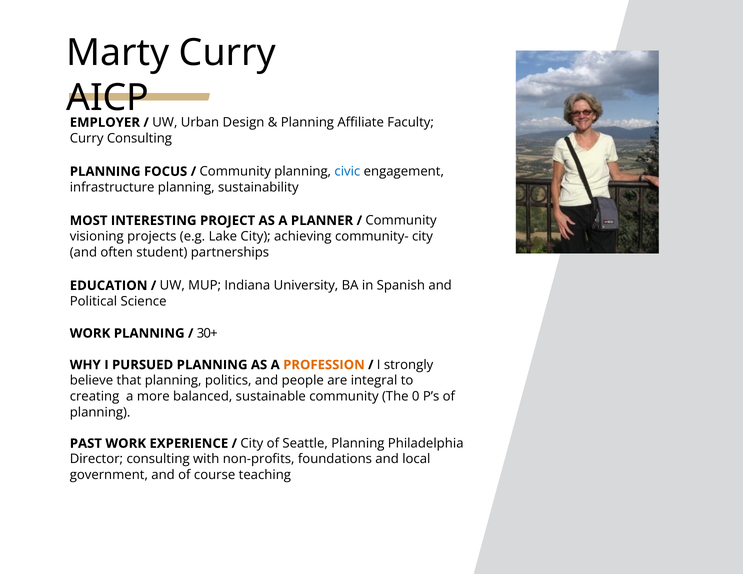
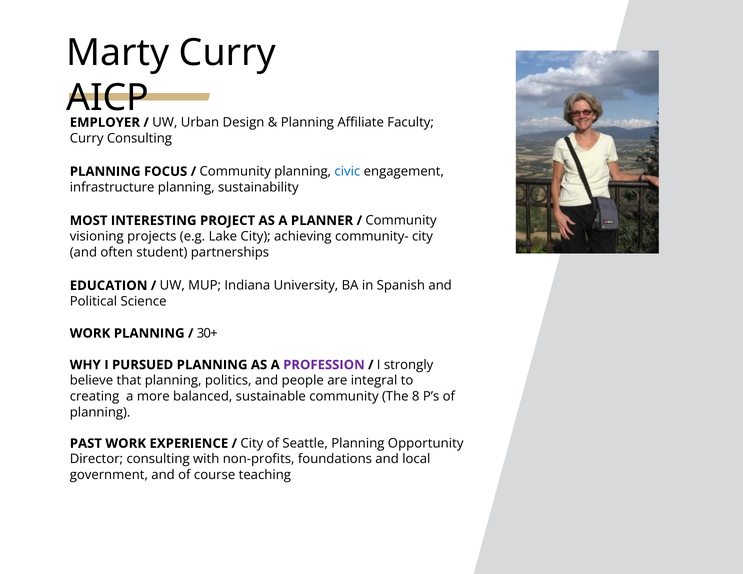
PROFESSION colour: orange -> purple
0: 0 -> 8
Philadelphia: Philadelphia -> Opportunity
